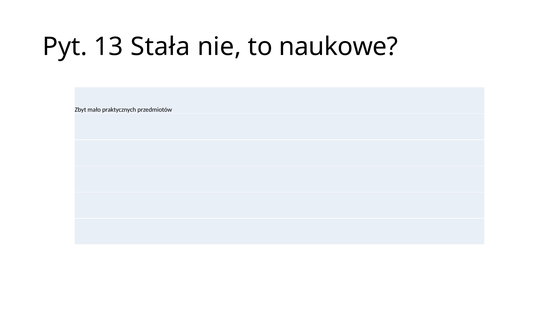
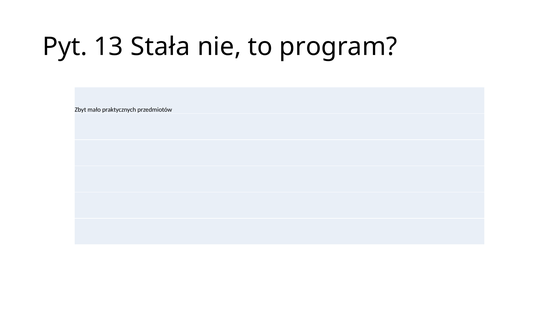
naukowe: naukowe -> program
